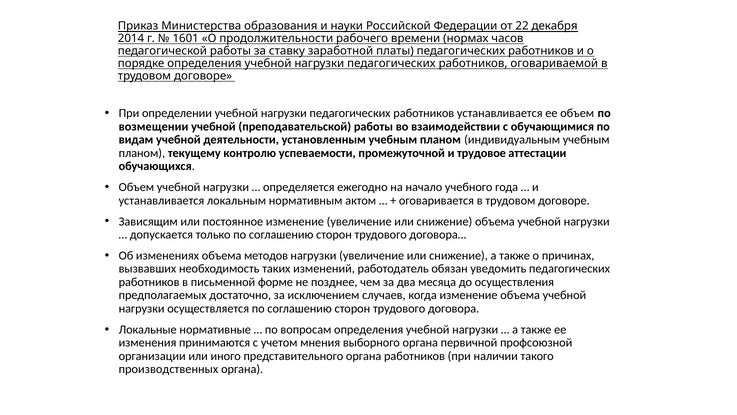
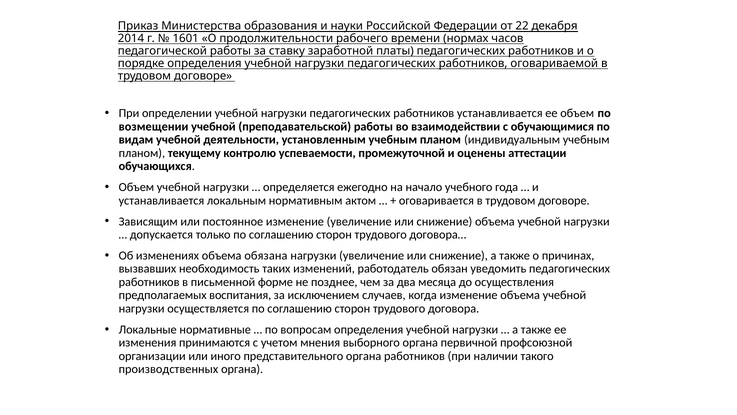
трудовое: трудовое -> оценены
методов: методов -> обязана
достаточно: достаточно -> воспитания
